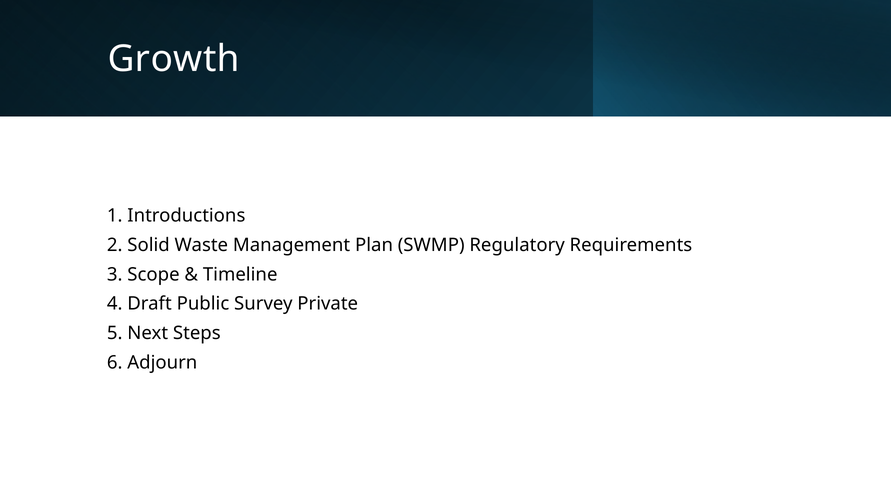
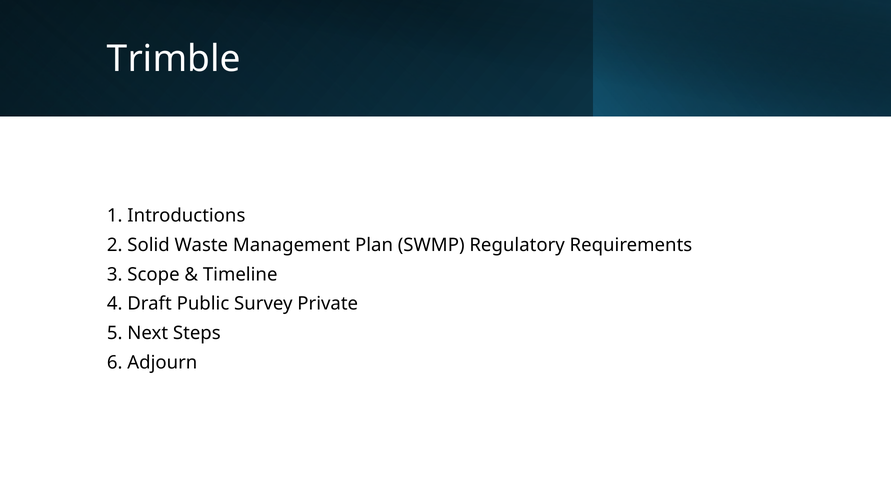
Growth: Growth -> Trimble
